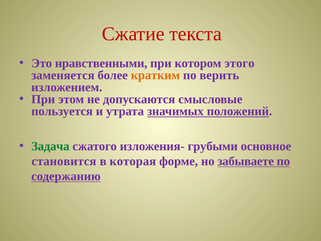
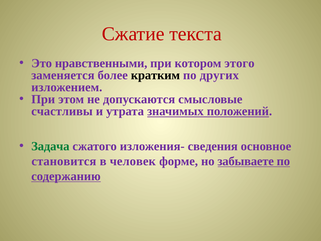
кратким colour: orange -> black
верить: верить -> других
пользуется: пользуется -> счастливы
грубыми: грубыми -> сведения
которая: которая -> человек
